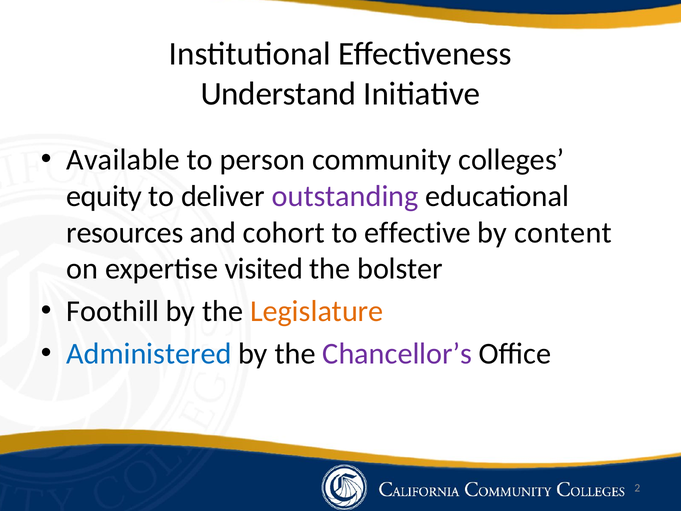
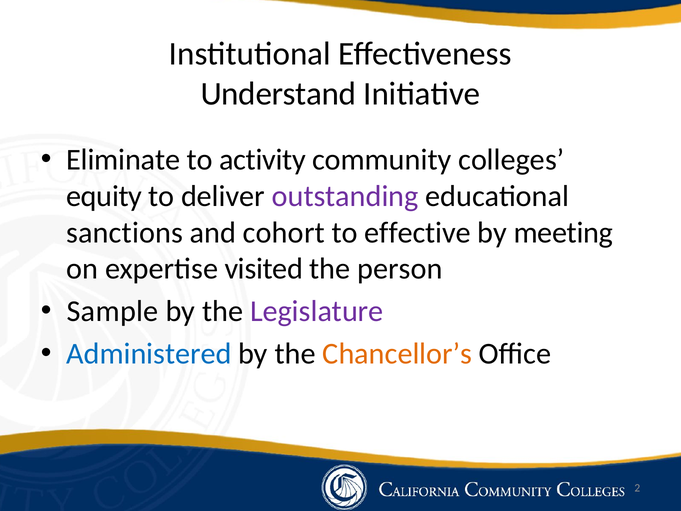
Available: Available -> Eliminate
person: person -> activity
resources: resources -> sanctions
content: content -> meeting
bolster: bolster -> person
Foothill: Foothill -> Sample
Legislature colour: orange -> purple
Chancellor’s colour: purple -> orange
